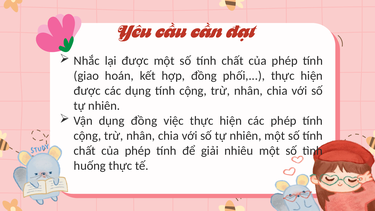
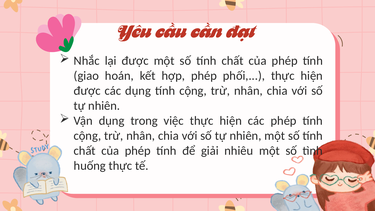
hợp đồng: đồng -> phép
dụng đồng: đồng -> trong
